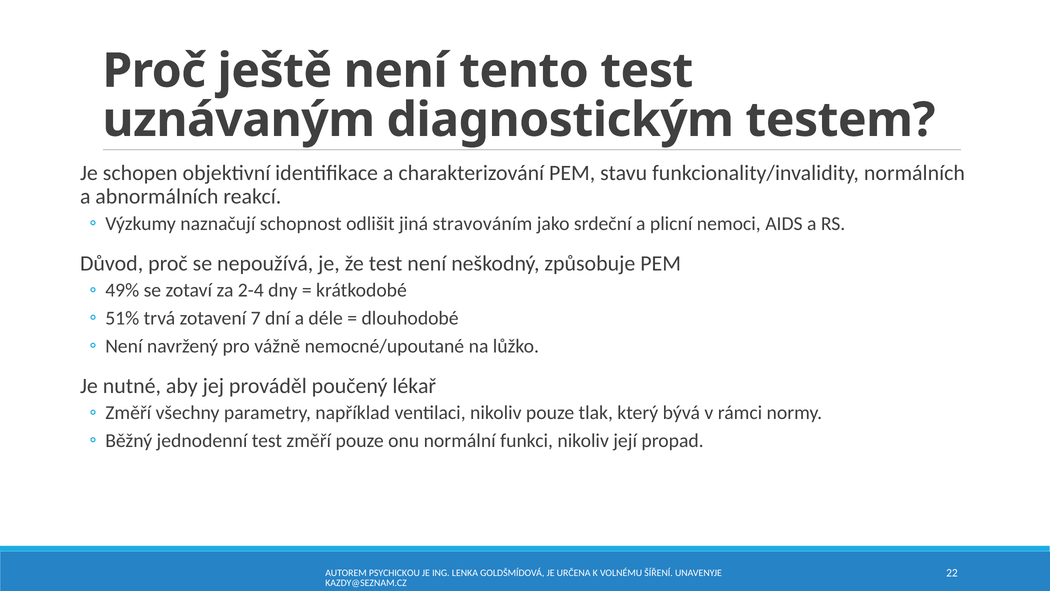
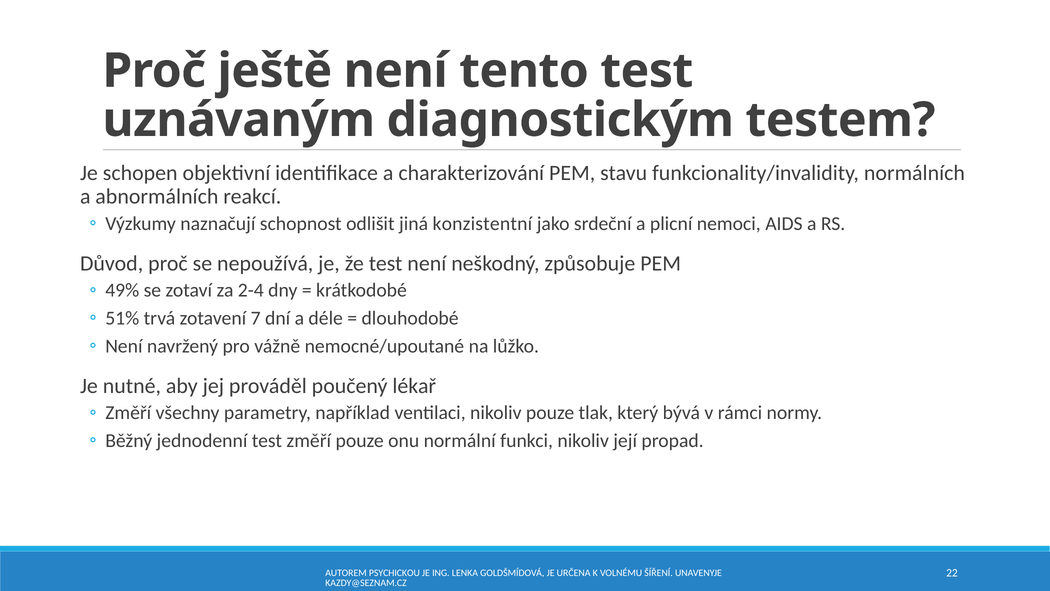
stravováním: stravováním -> konzistentní
